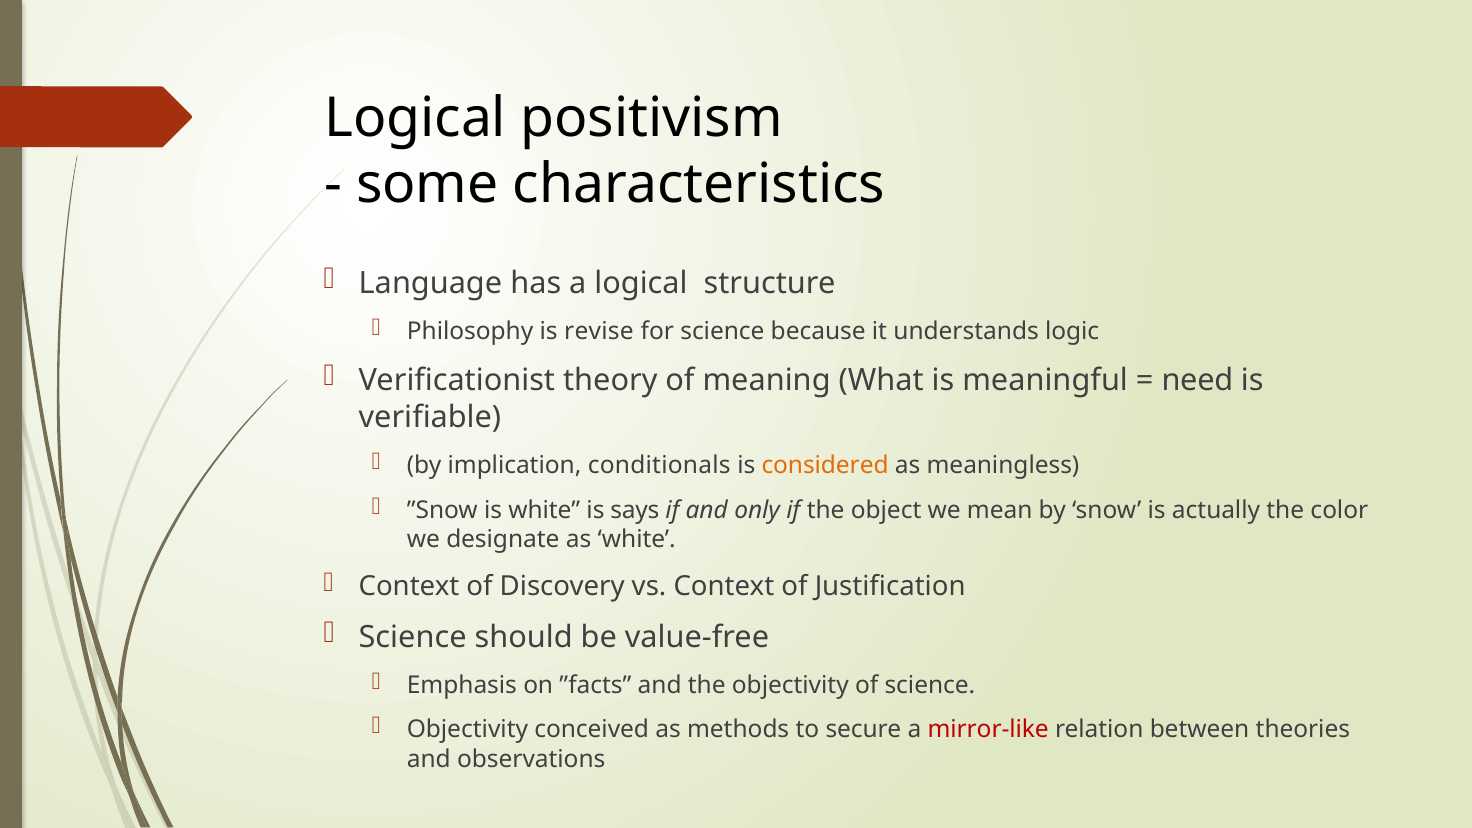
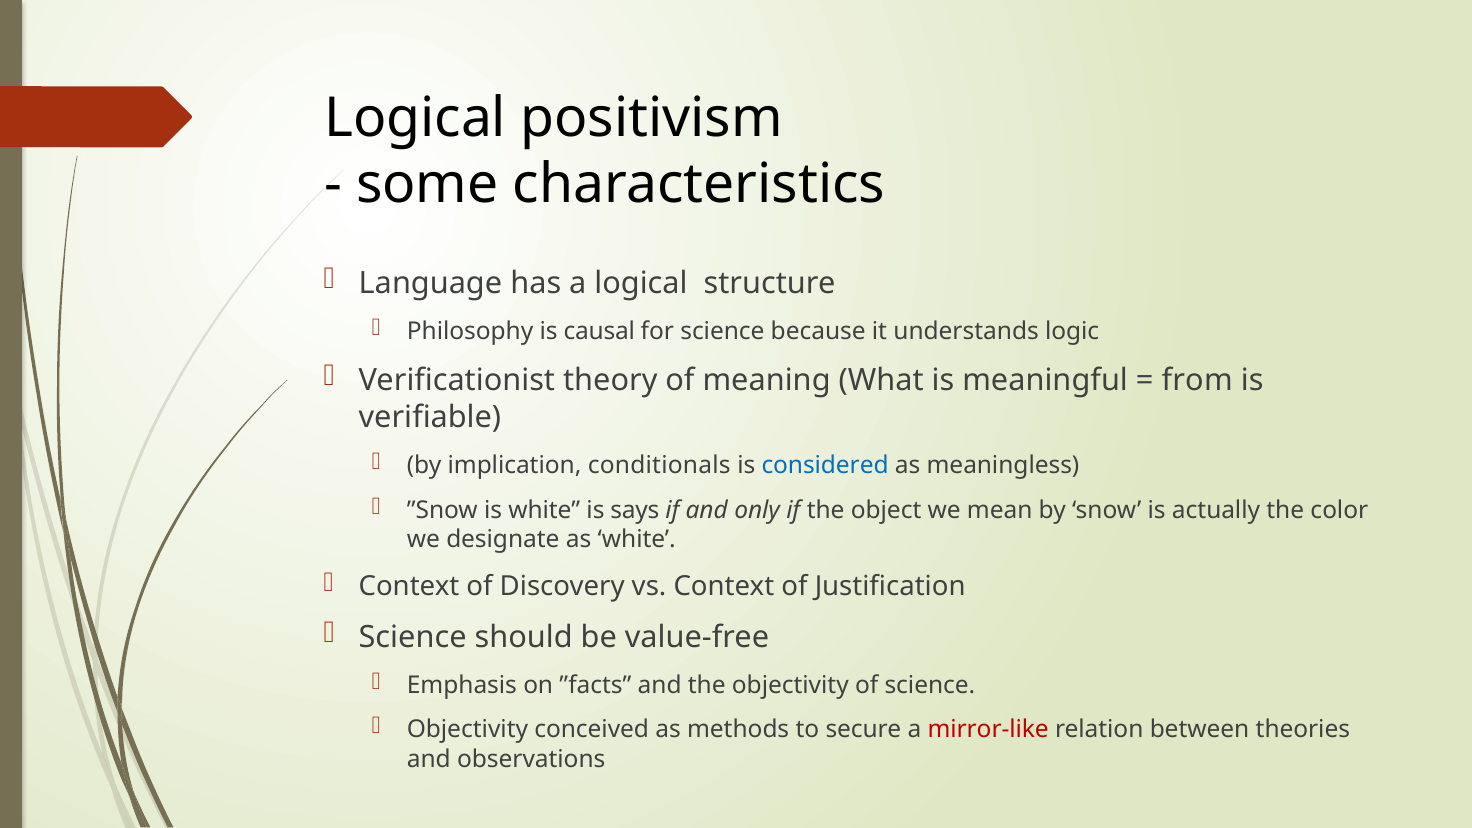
revise: revise -> causal
need: need -> from
considered colour: orange -> blue
